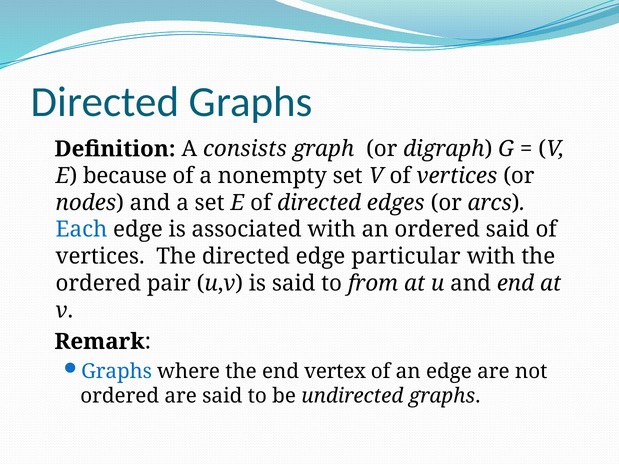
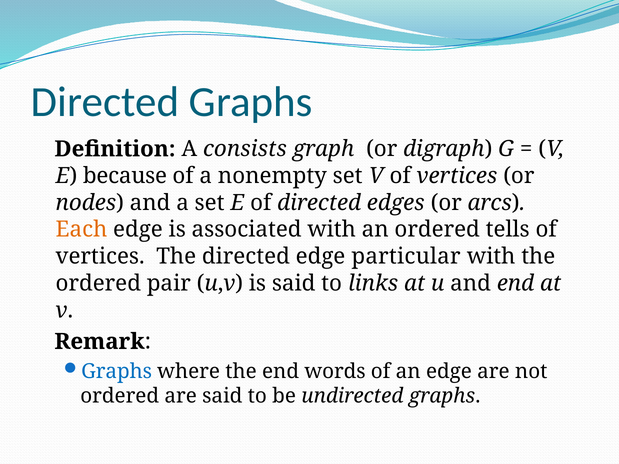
Each colour: blue -> orange
ordered said: said -> tells
from: from -> links
vertex: vertex -> words
